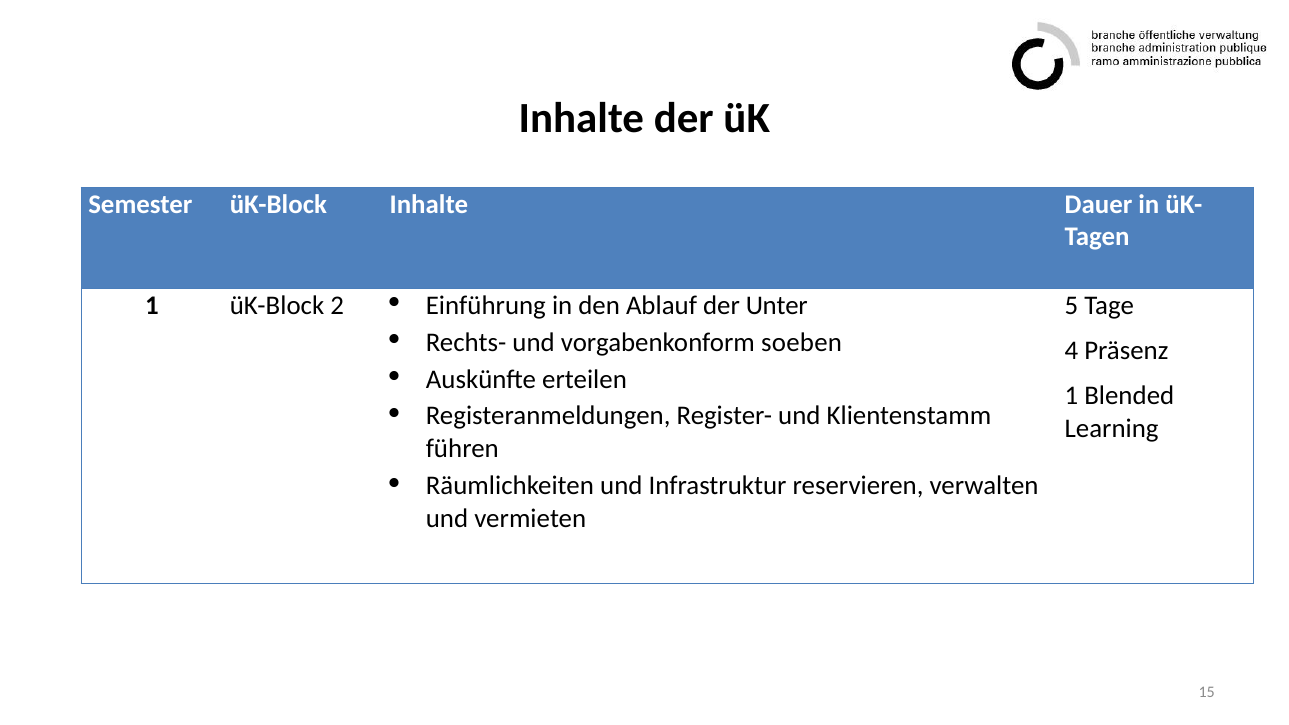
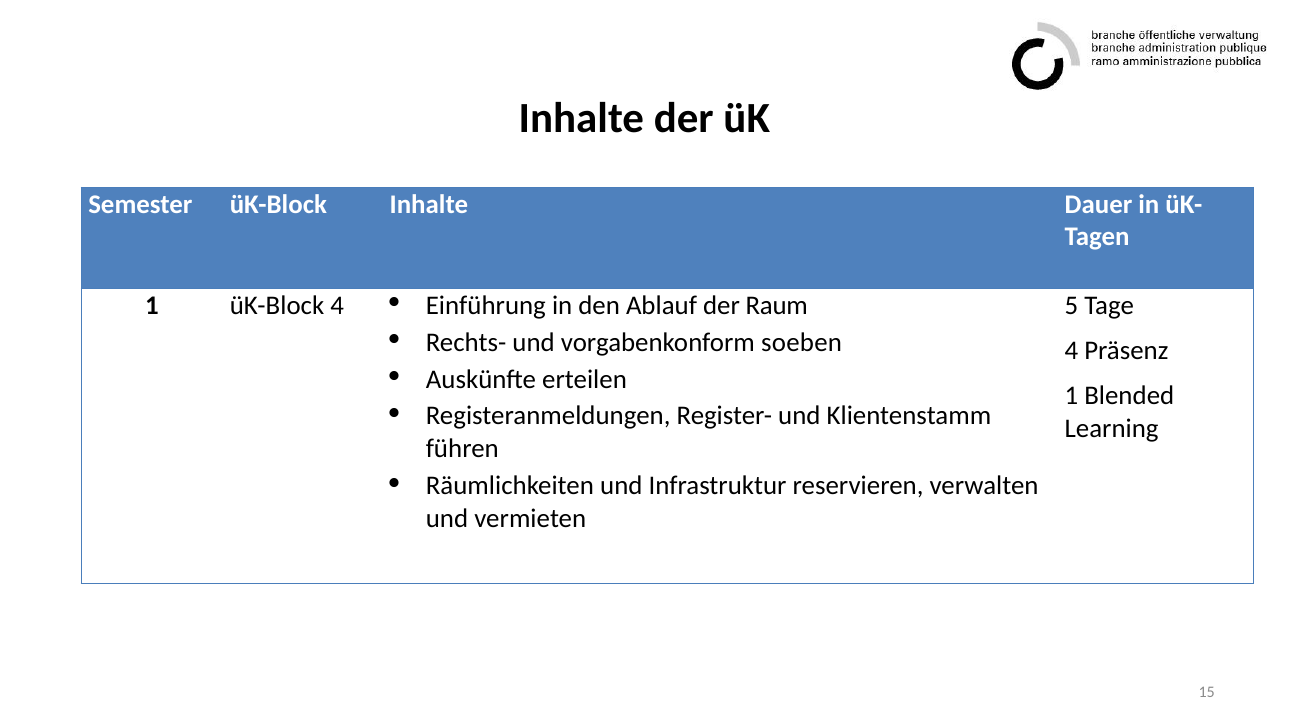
üK-Block 2: 2 -> 4
Unter: Unter -> Raum
